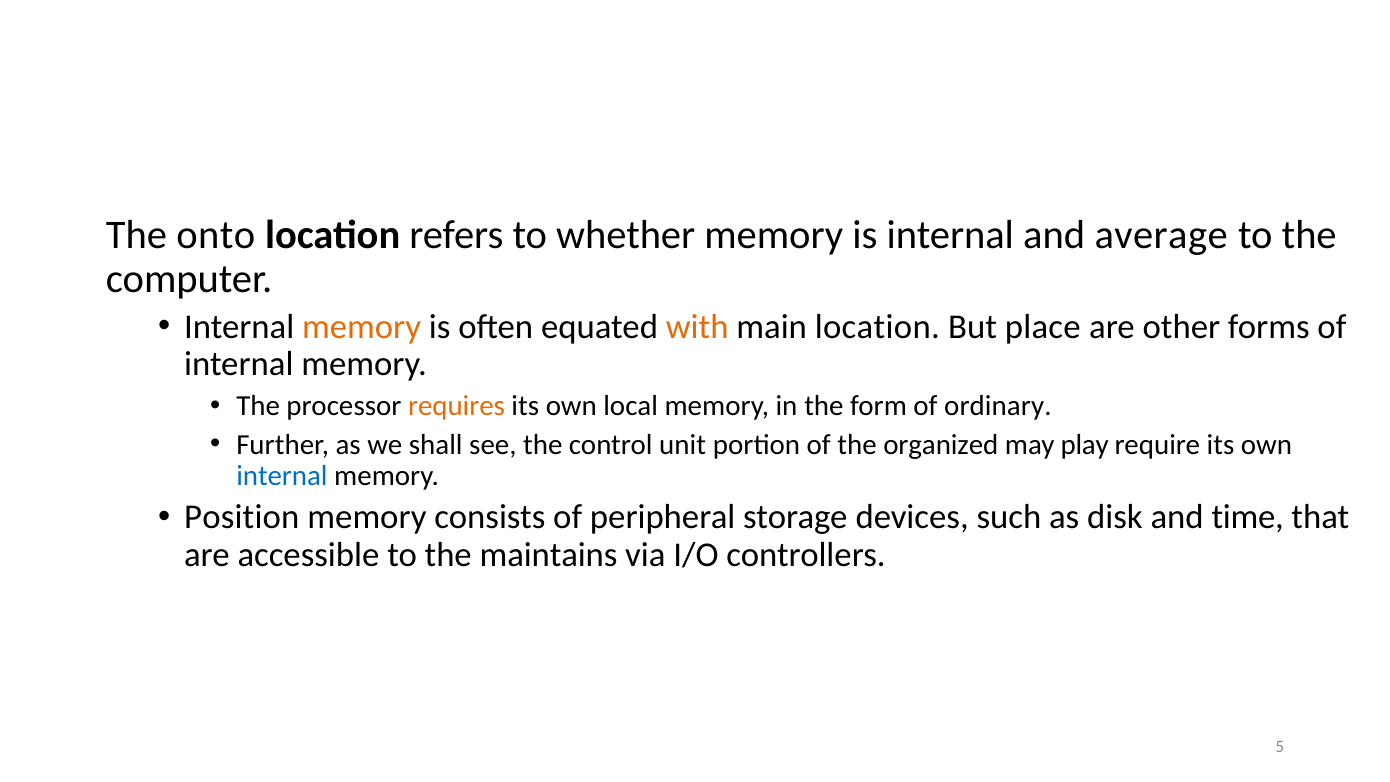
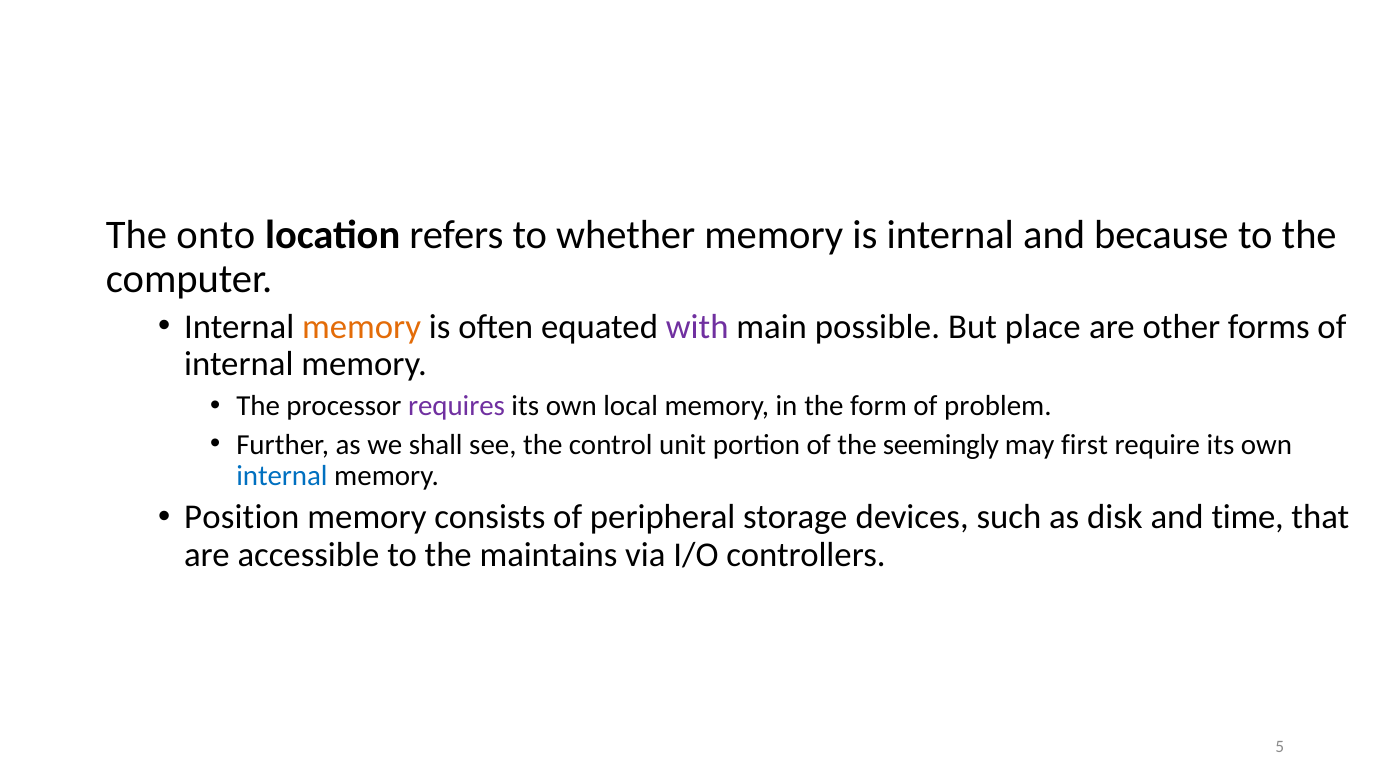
average: average -> because
with colour: orange -> purple
main location: location -> possible
requires colour: orange -> purple
ordinary: ordinary -> problem
organized: organized -> seemingly
play: play -> first
